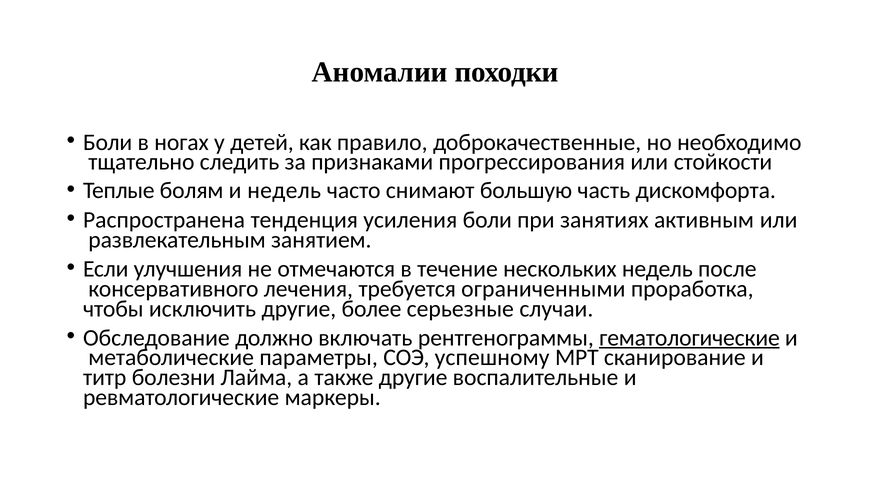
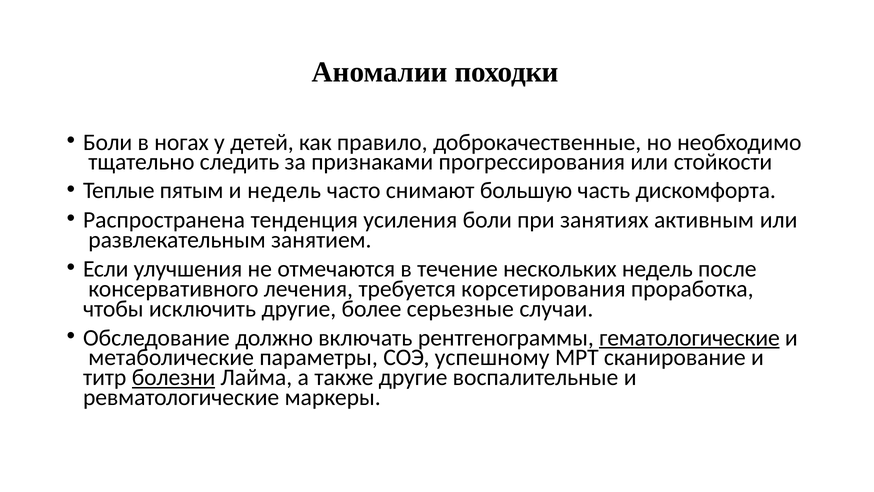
болям: болям -> пятым
ограниченными: ограниченными -> корсетирования
болезни underline: none -> present
